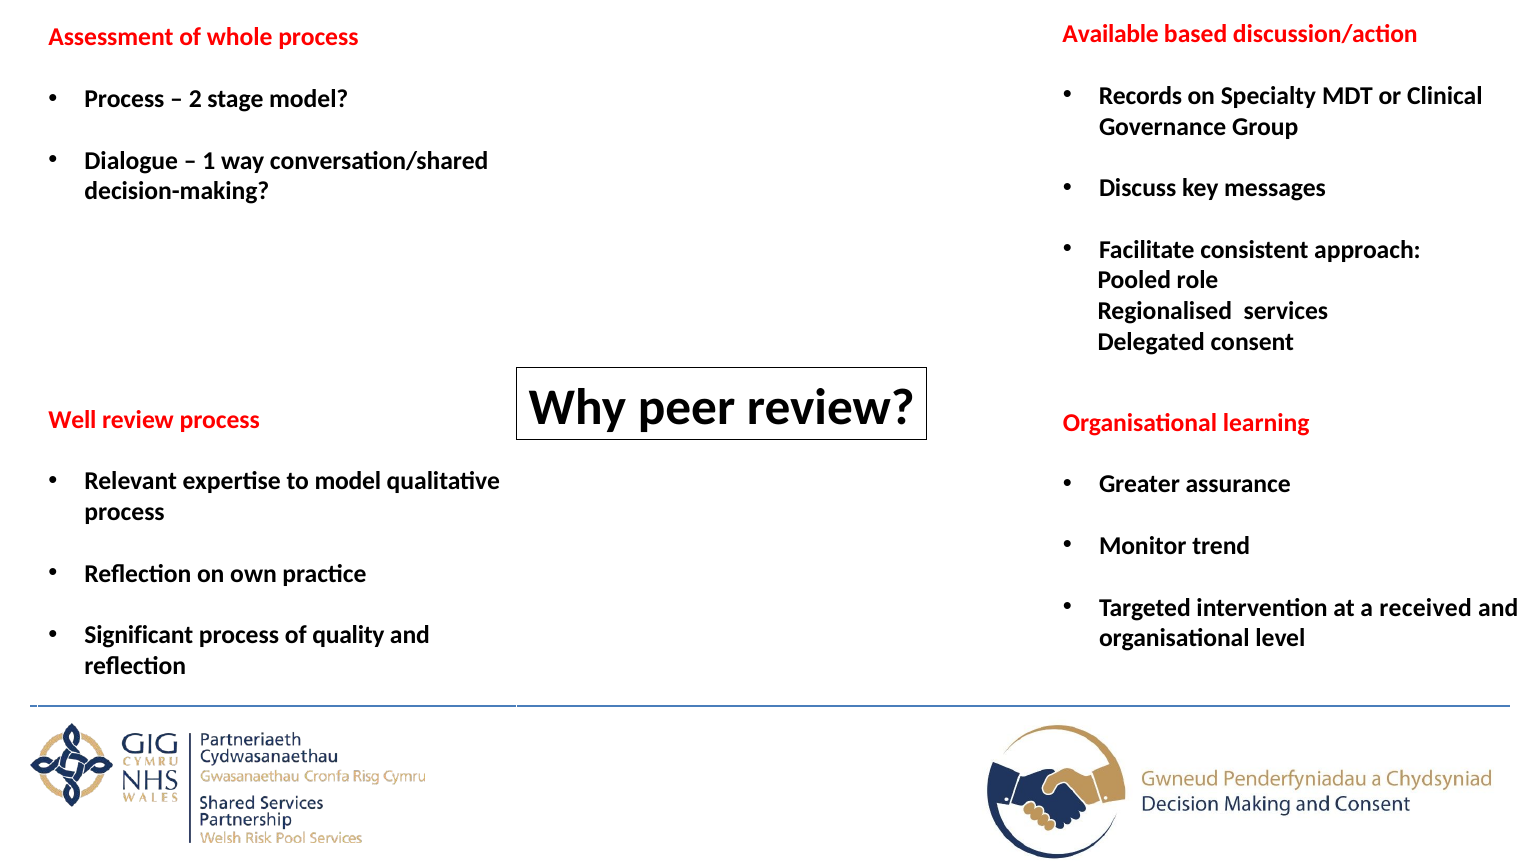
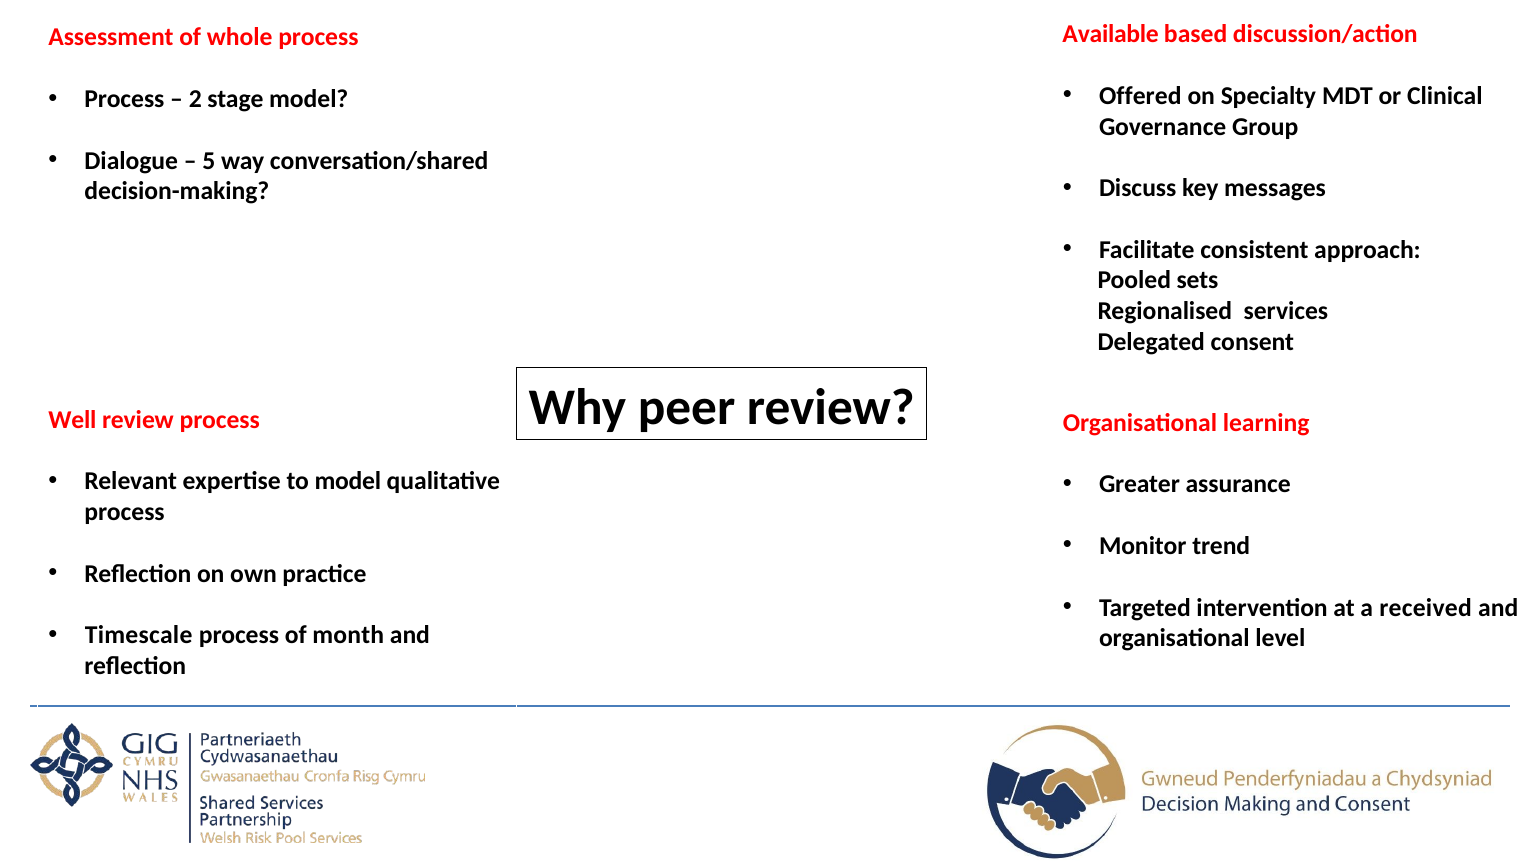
Records: Records -> Offered
1: 1 -> 5
role: role -> sets
Significant: Significant -> Timescale
quality: quality -> month
